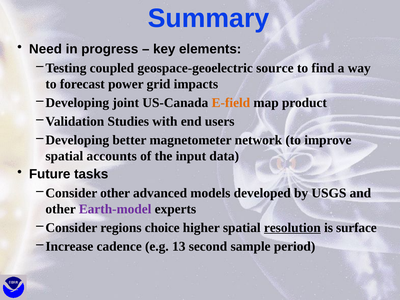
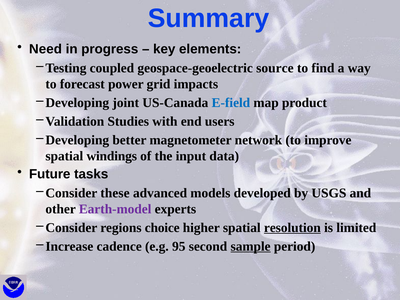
E-field colour: orange -> blue
accounts: accounts -> windings
Consider other: other -> these
surface: surface -> limited
13: 13 -> 95
sample underline: none -> present
